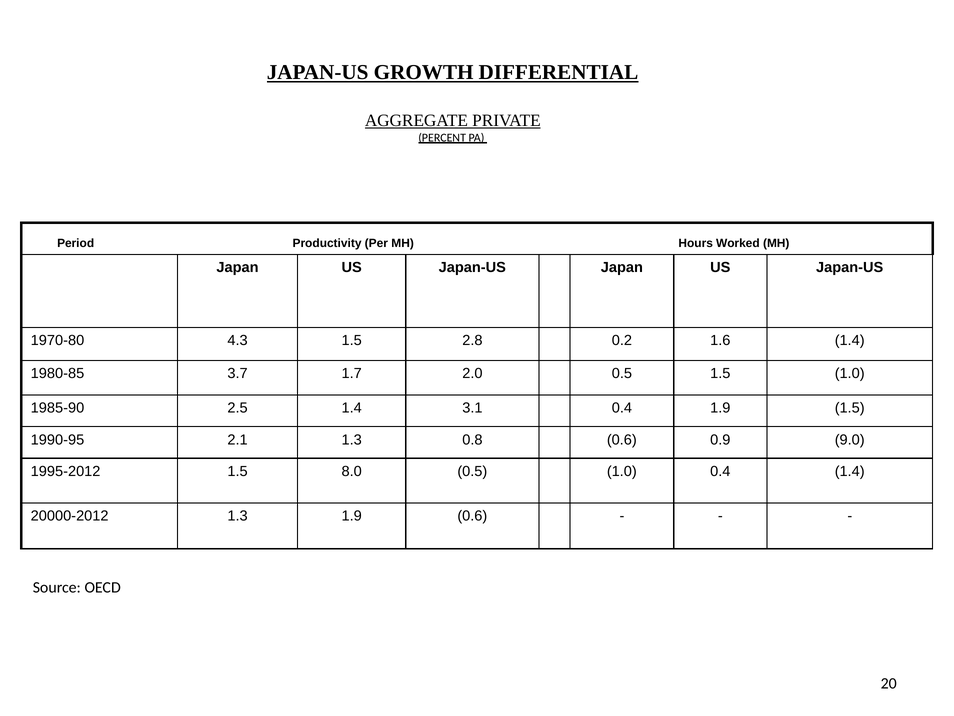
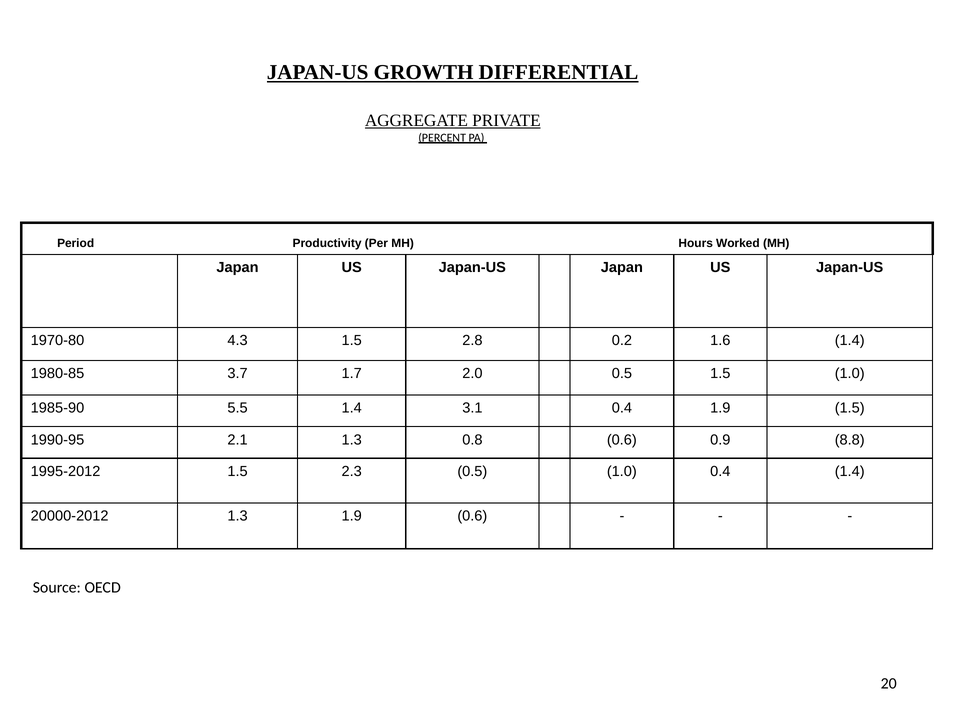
2.5: 2.5 -> 5.5
9.0: 9.0 -> 8.8
8.0: 8.0 -> 2.3
